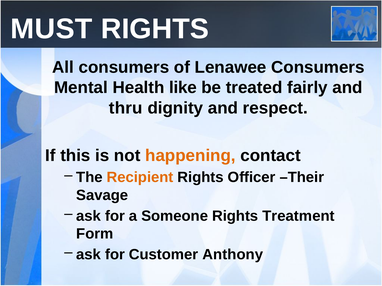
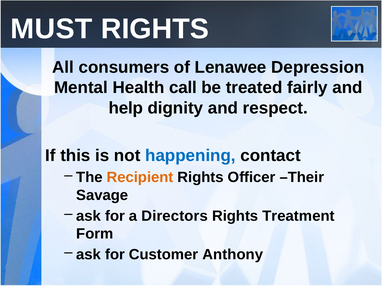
Lenawee Consumers: Consumers -> Depression
like: like -> call
thru: thru -> help
happening colour: orange -> blue
Someone: Someone -> Directors
